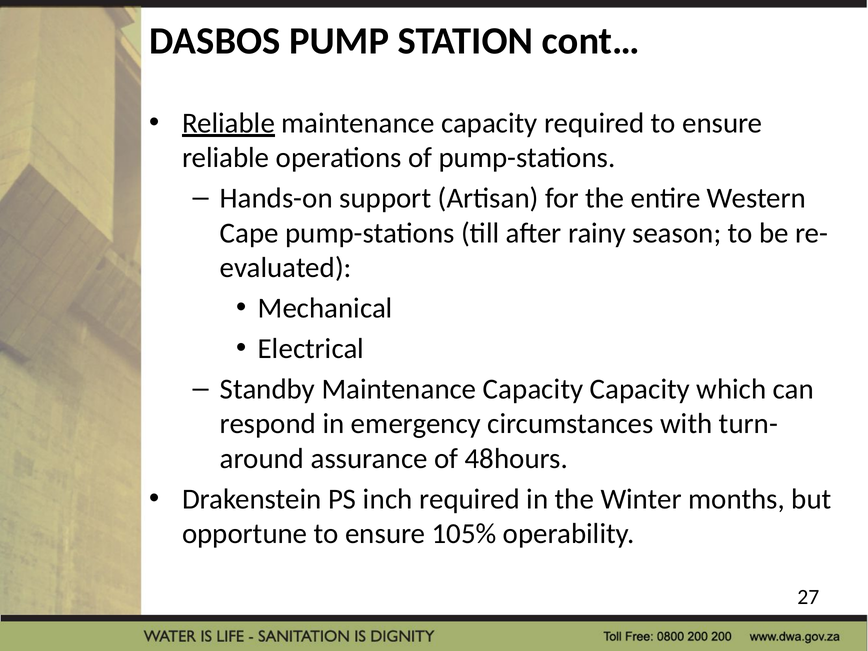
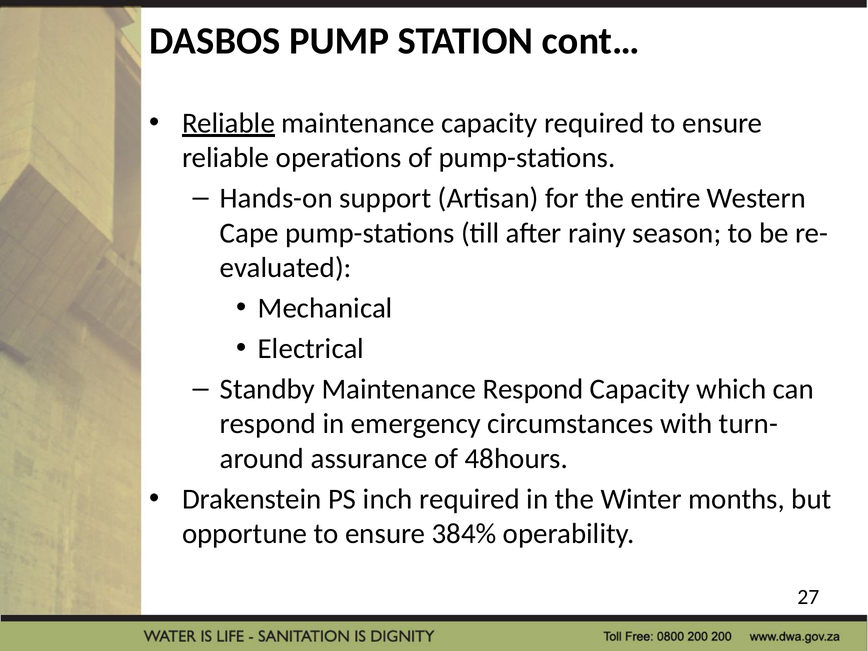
Standby Maintenance Capacity: Capacity -> Respond
105%: 105% -> 384%
